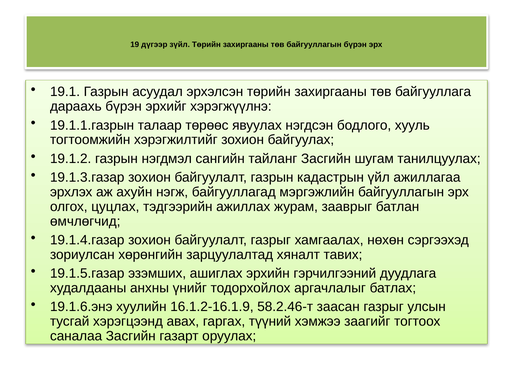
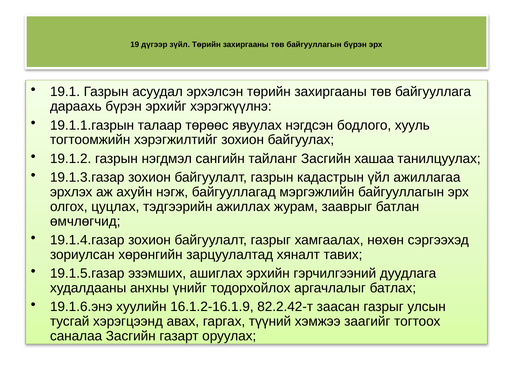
шугам: шугам -> хашаа
58.2.46-т: 58.2.46-т -> 82.2.42-т
